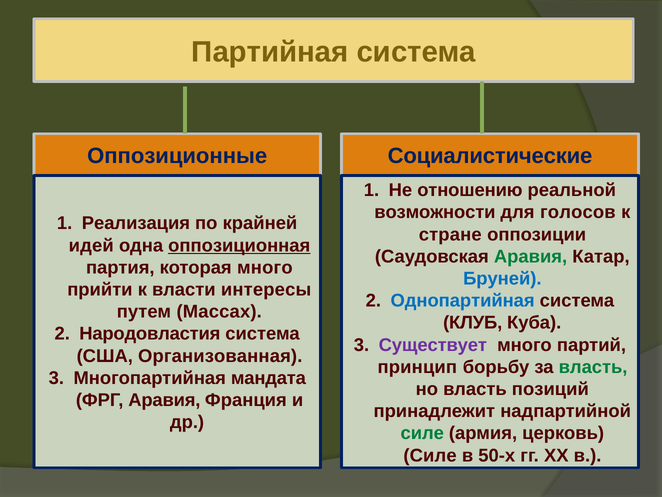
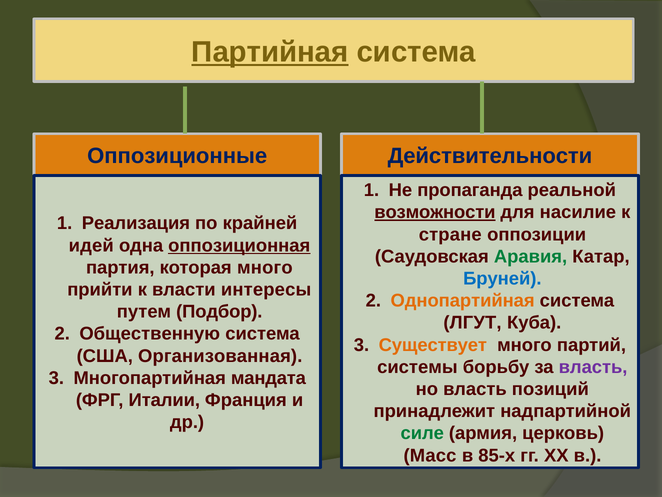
Партийная underline: none -> present
Социалистические: Социалистические -> Действительности
отношению: отношению -> пропаганда
возможности underline: none -> present
голосов: голосов -> насилие
Однопартийная colour: blue -> orange
Массах: Массах -> Подбор
КЛУБ: КЛУБ -> ЛГУТ
Народовластия: Народовластия -> Общественную
Существует colour: purple -> orange
принцип: принцип -> системы
власть at (593, 367) colour: green -> purple
ФРГ Аравия: Аравия -> Италии
Силе at (430, 455): Силе -> Масс
50-х: 50-х -> 85-х
